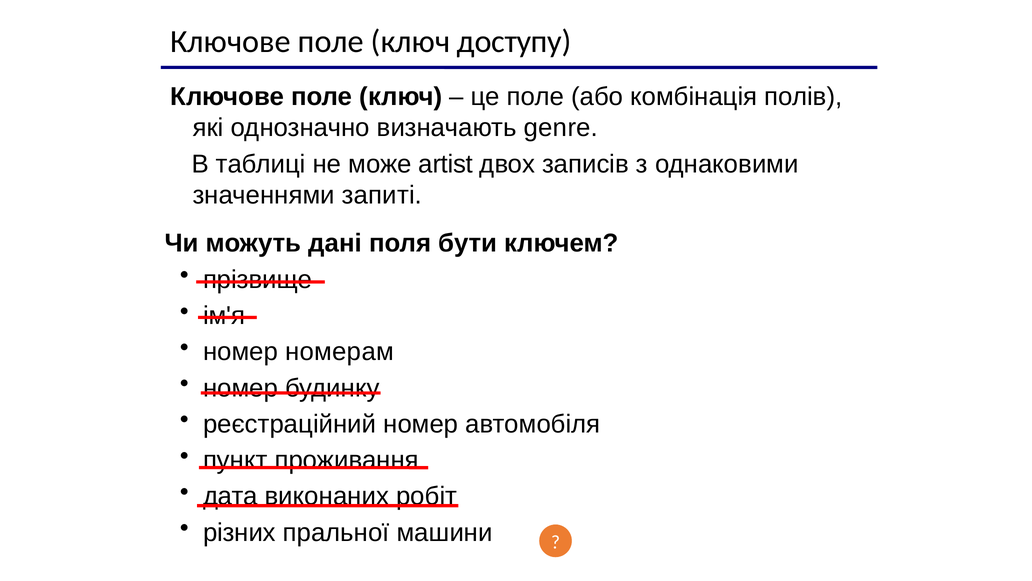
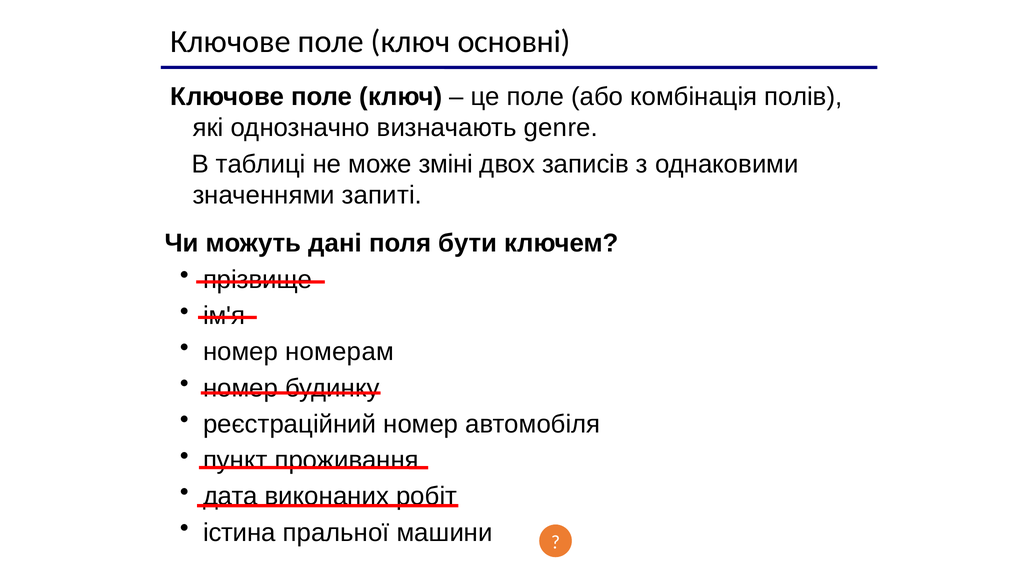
доступу: доступу -> основні
artist: artist -> зміні
різних: різних -> істина
